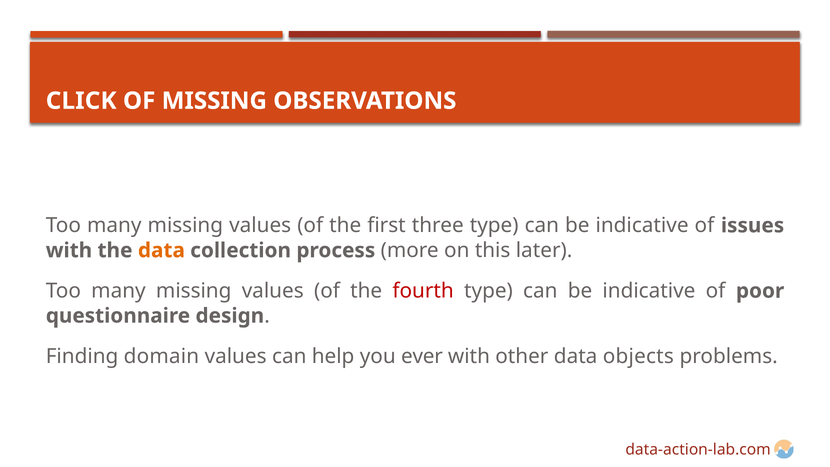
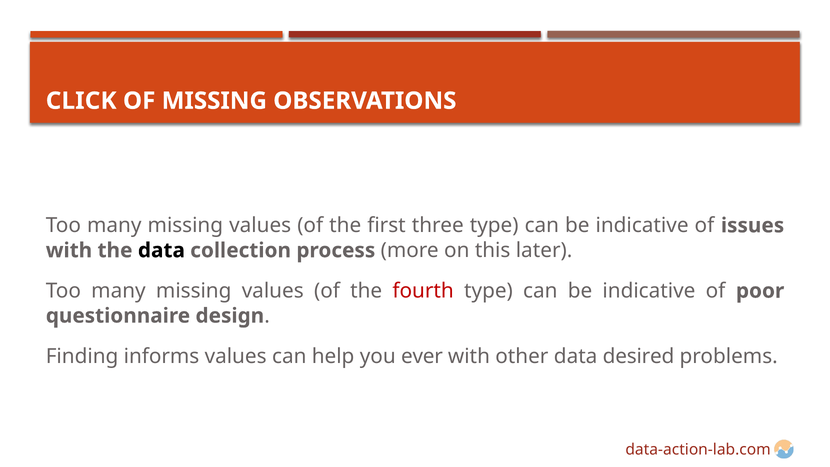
data at (161, 250) colour: orange -> black
domain: domain -> informs
objects: objects -> desired
